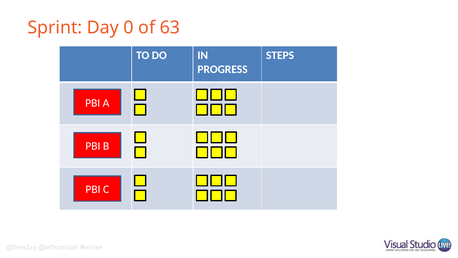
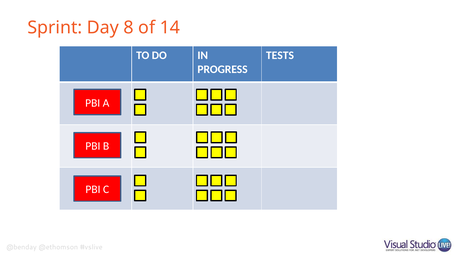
0: 0 -> 8
63: 63 -> 14
STEPS: STEPS -> TESTS
